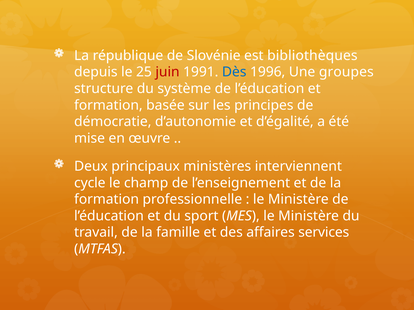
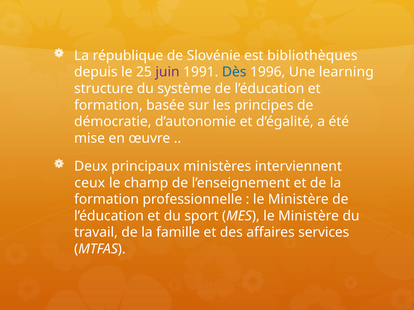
juin colour: red -> purple
groupes: groupes -> learning
cycle: cycle -> ceux
